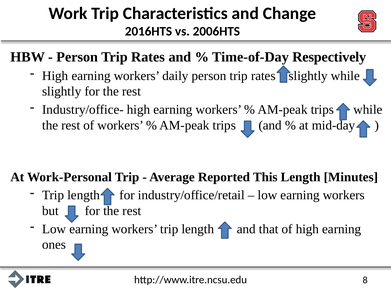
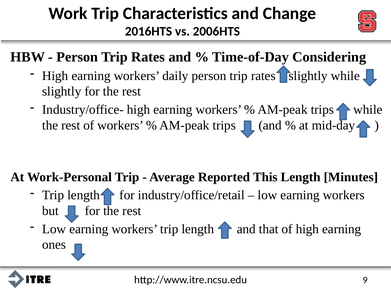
Respectively: Respectively -> Considering
8: 8 -> 9
